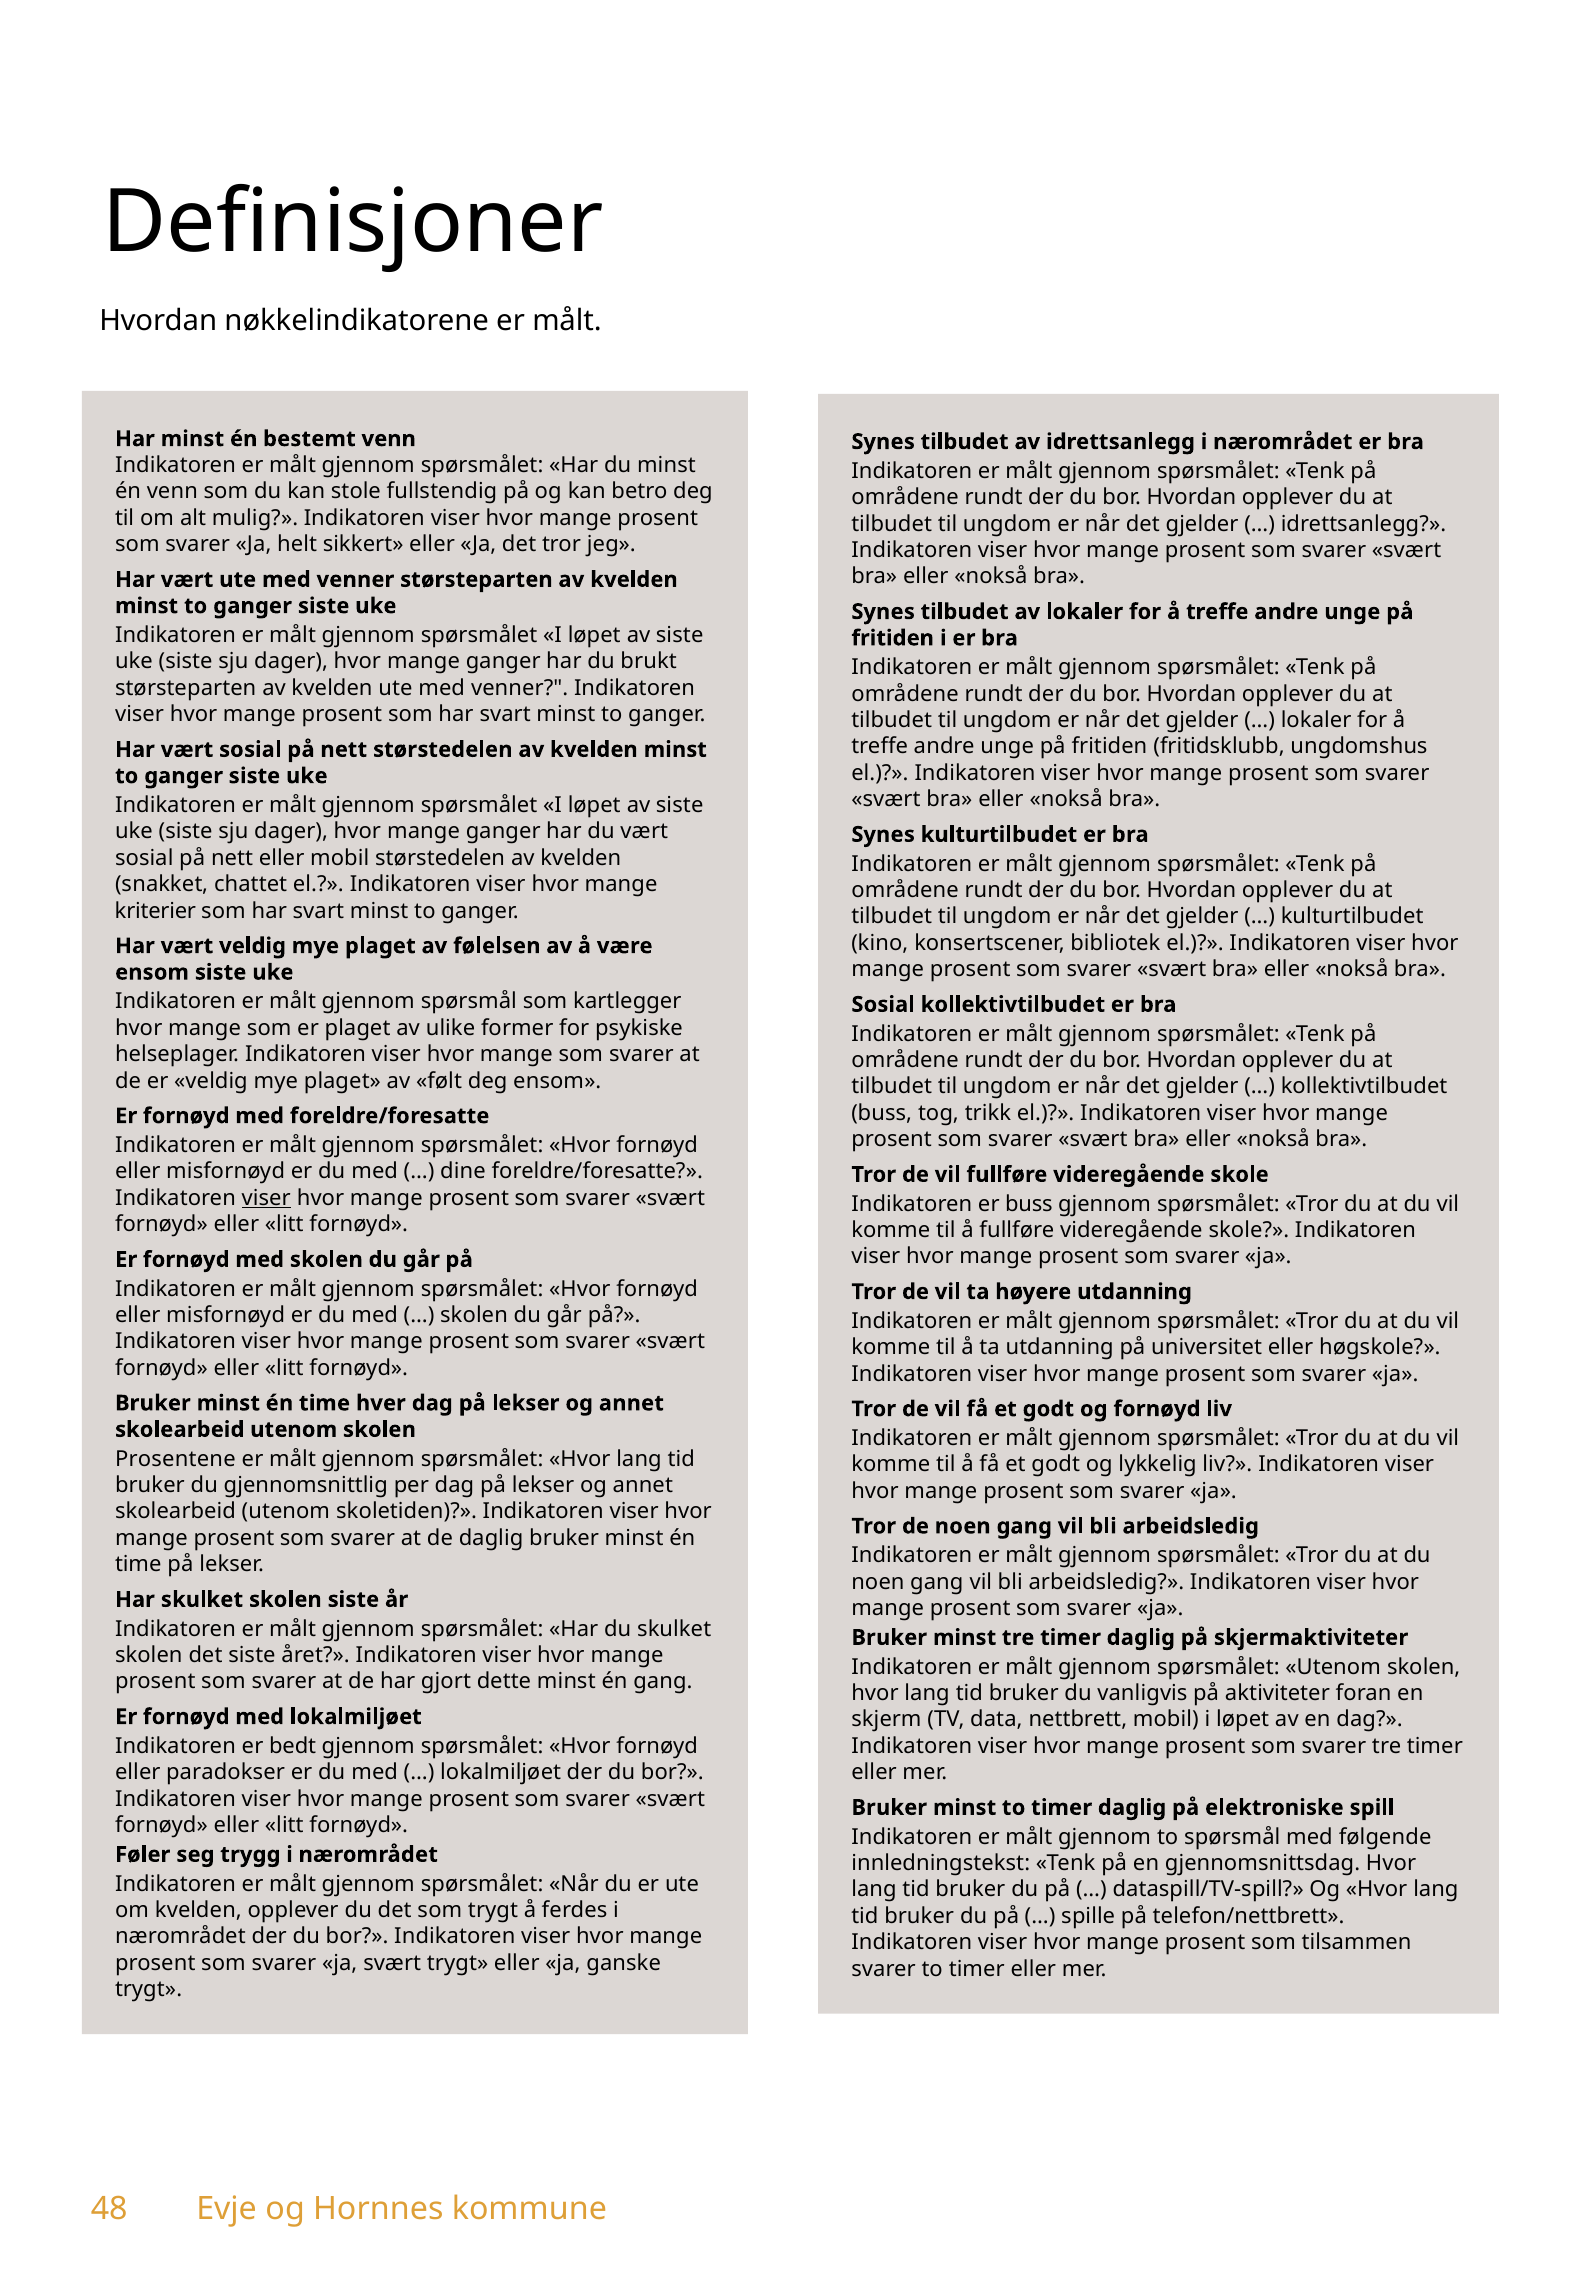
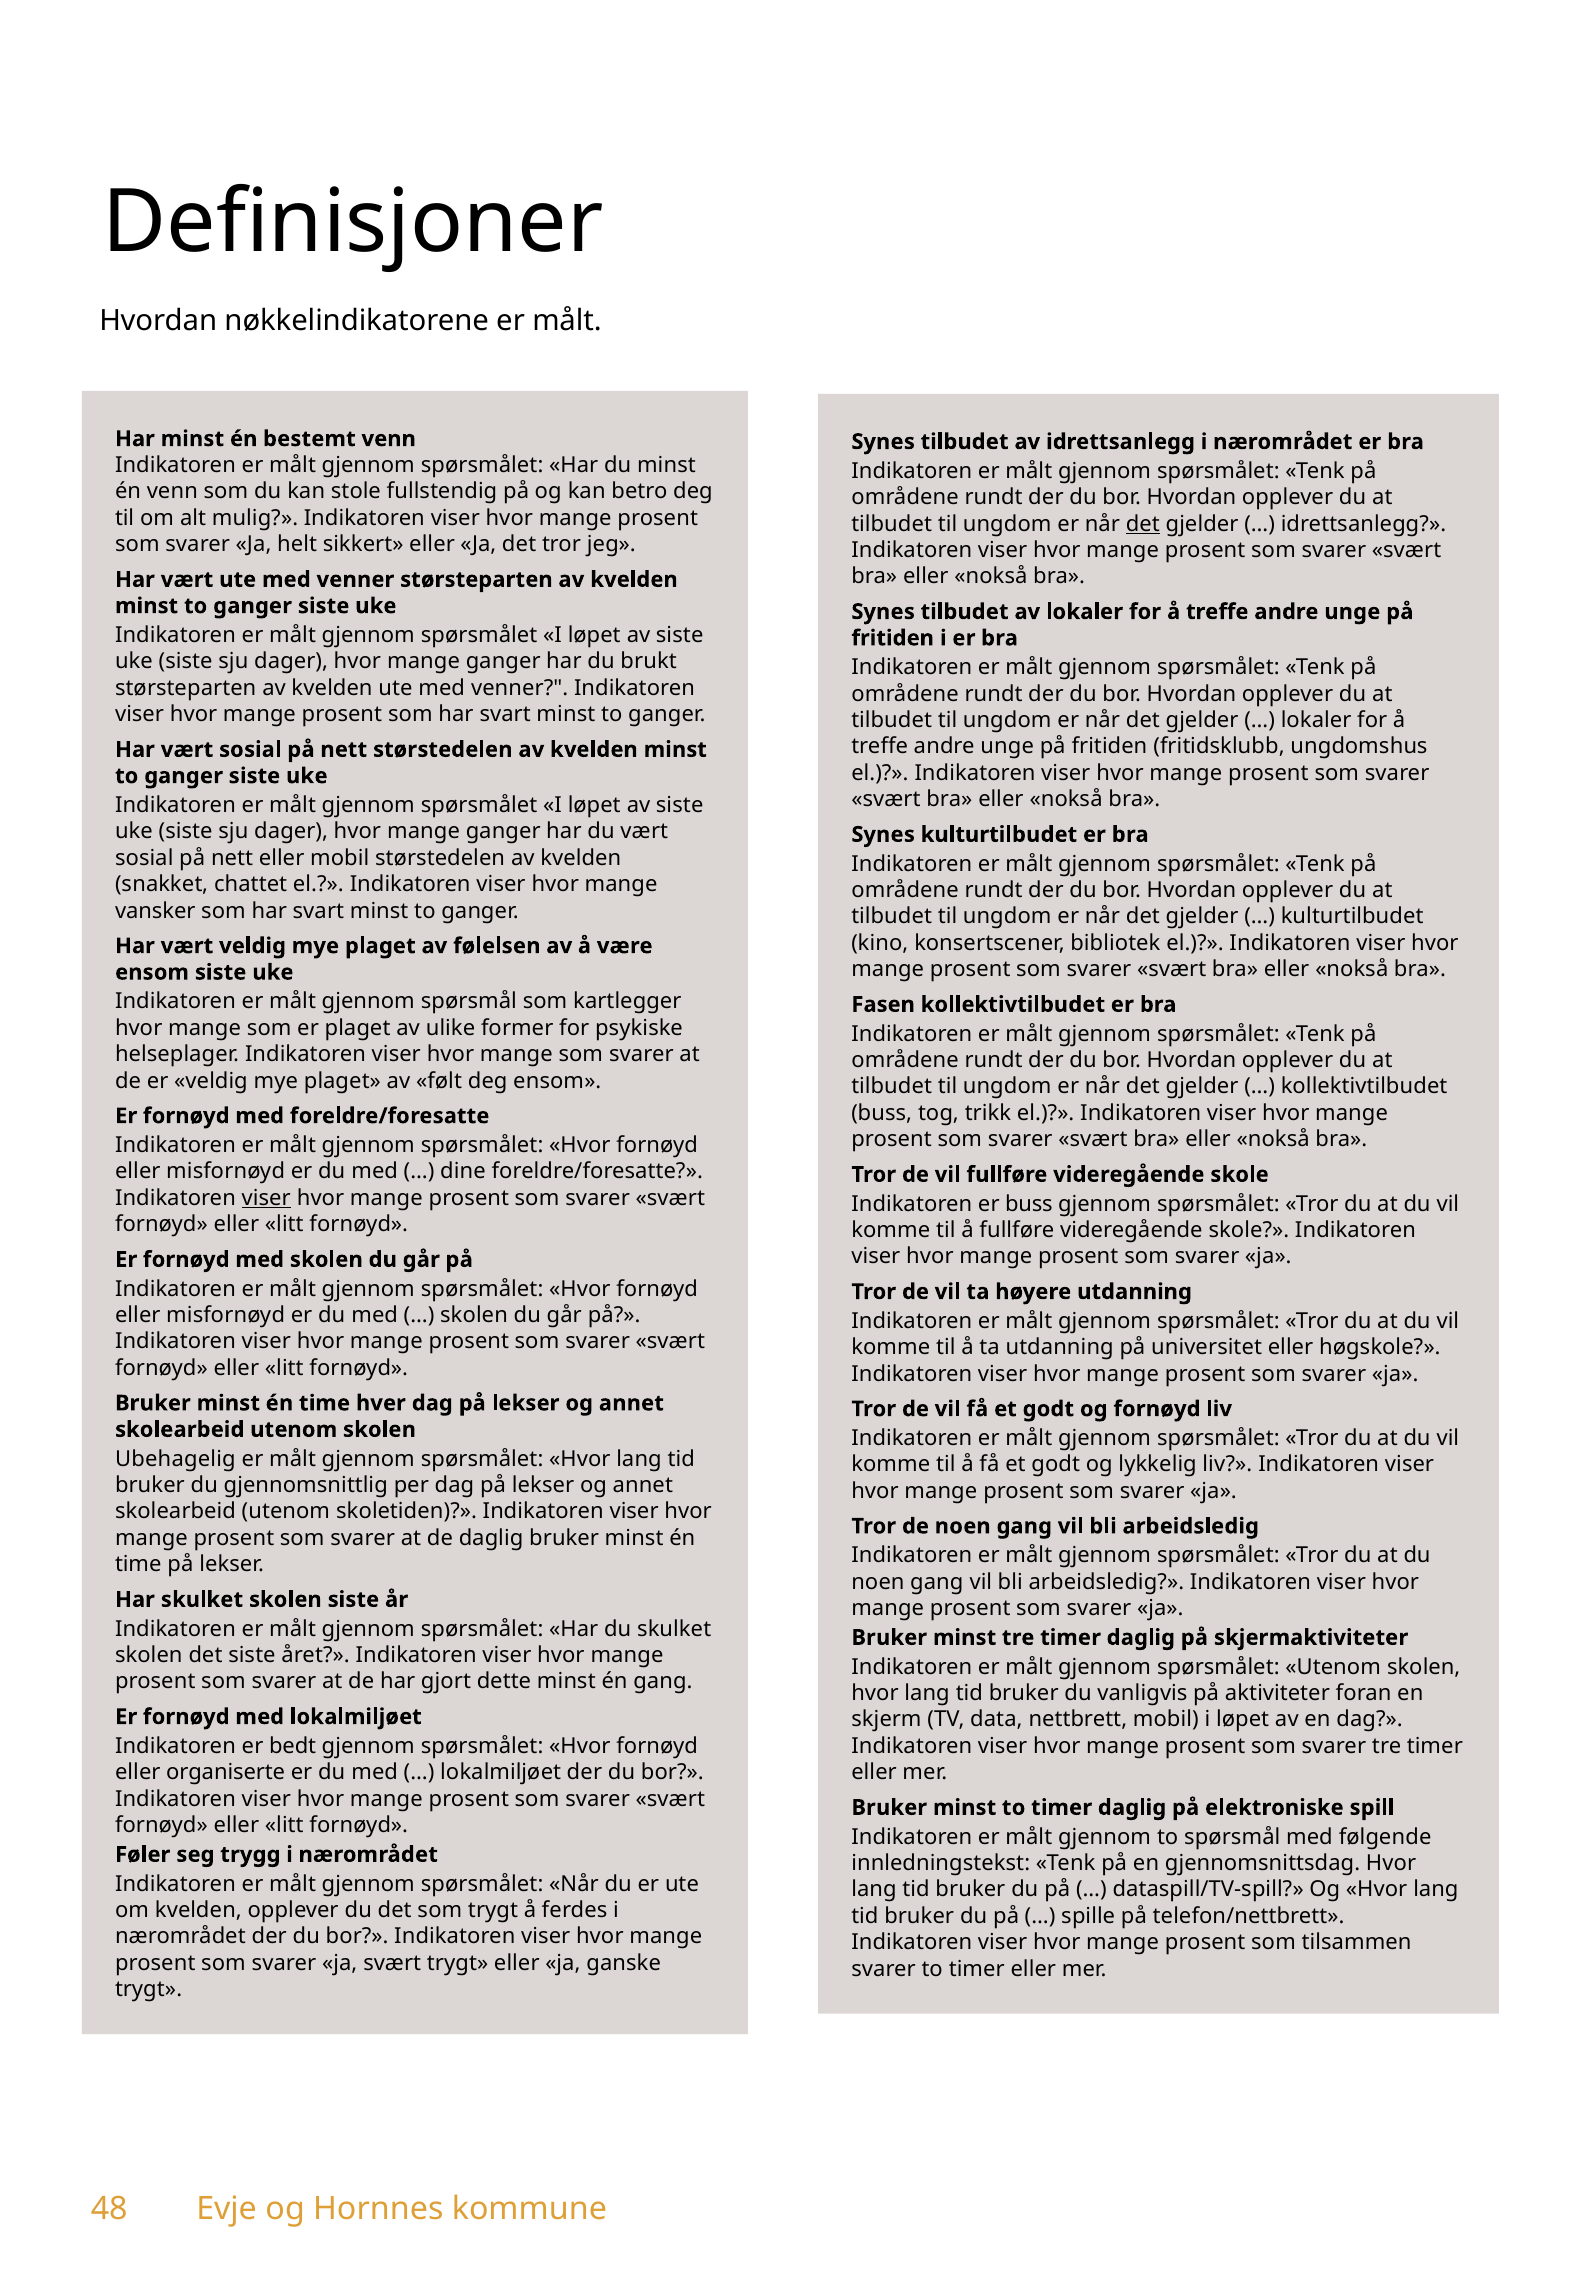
det at (1143, 524) underline: none -> present
kriterier: kriterier -> vansker
Sosial at (883, 1005): Sosial -> Fasen
Prosentene: Prosentene -> Ubehagelig
paradokser: paradokser -> organiserte
